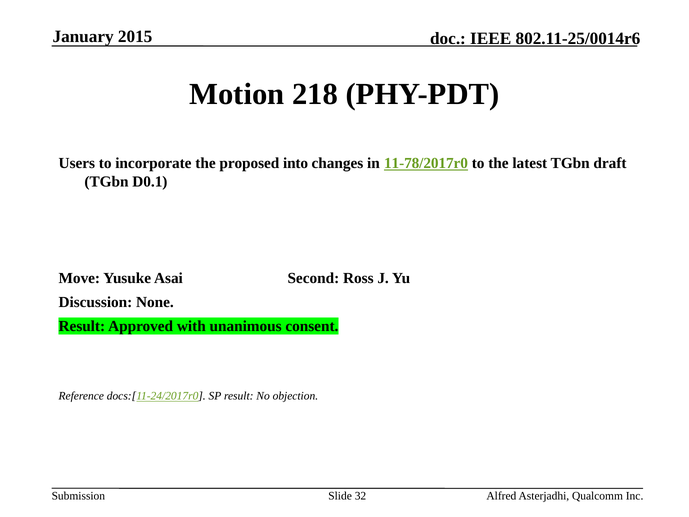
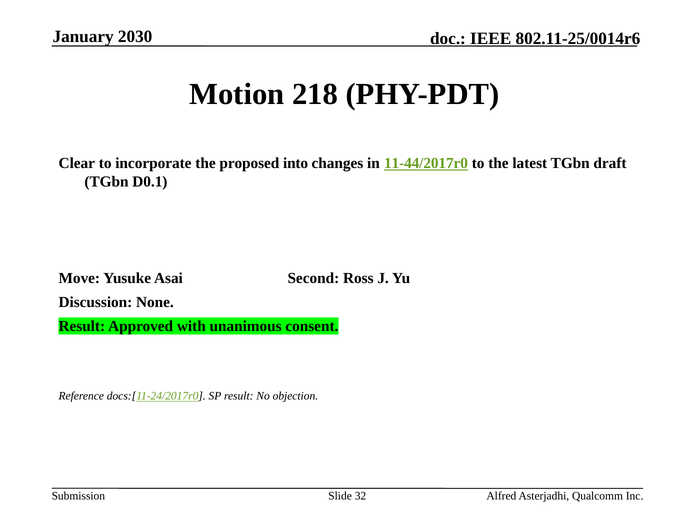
2015: 2015 -> 2030
Users: Users -> Clear
11-78/2017r0: 11-78/2017r0 -> 11-44/2017r0
